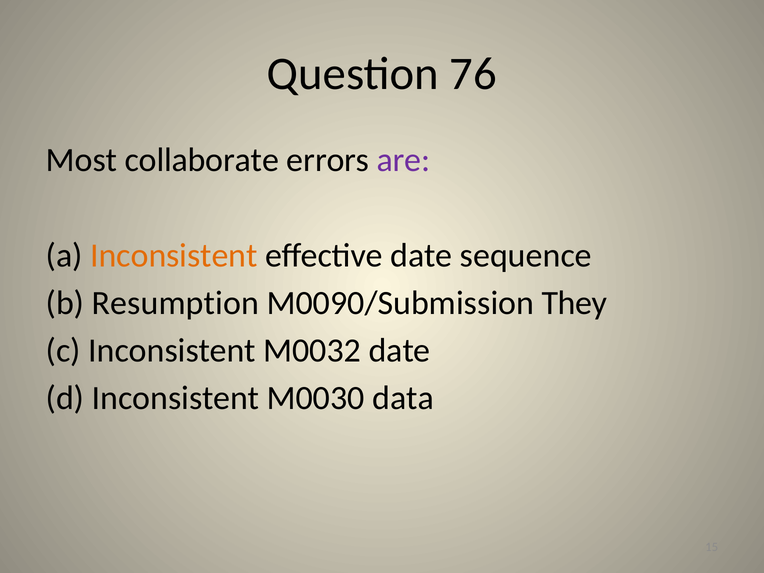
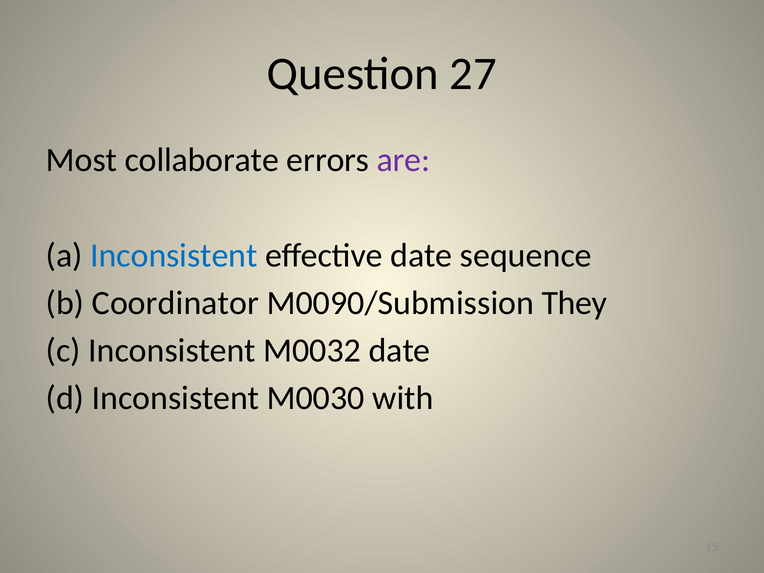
76: 76 -> 27
Inconsistent at (174, 255) colour: orange -> blue
Resumption: Resumption -> Coordinator
data: data -> with
